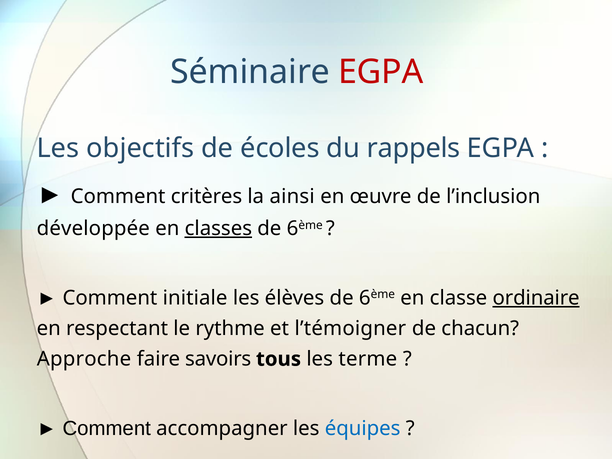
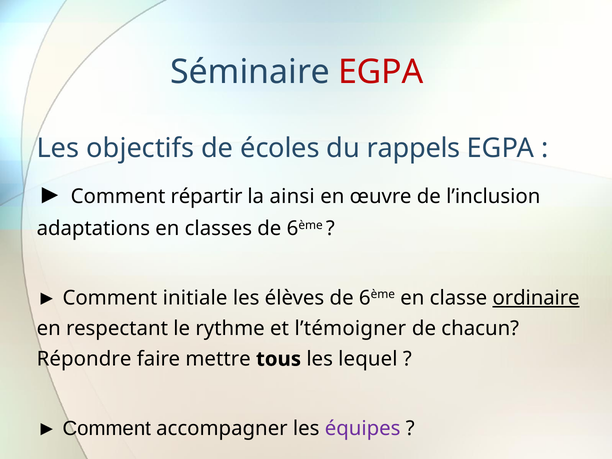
critères: critères -> répartir
développée: développée -> adaptations
classes underline: present -> none
Approche: Approche -> Répondre
savoirs: savoirs -> mettre
terme: terme -> lequel
équipes colour: blue -> purple
